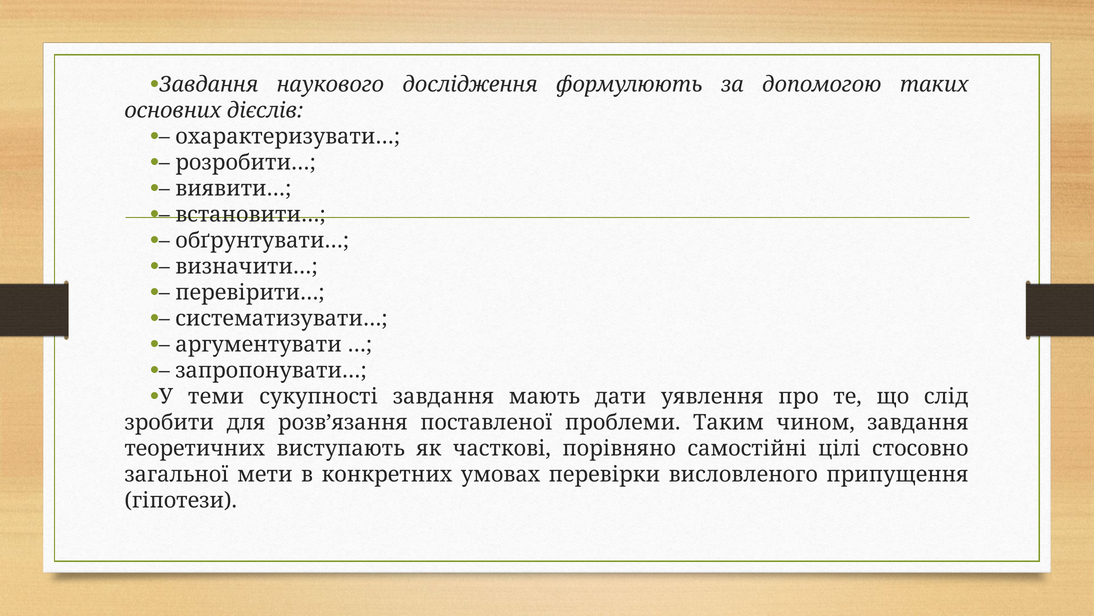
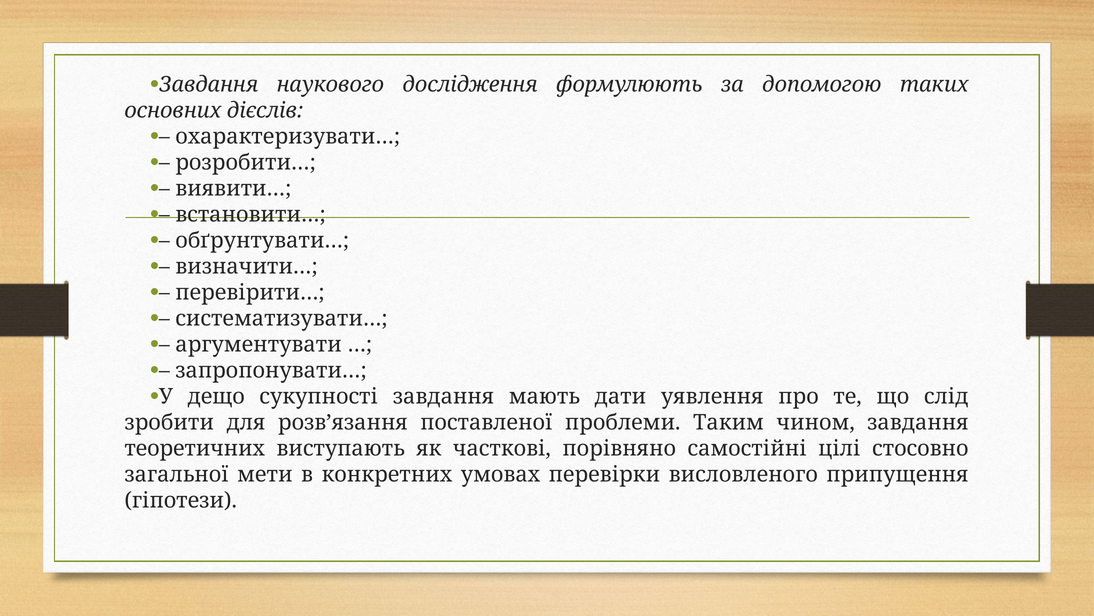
теми: теми -> дещо
